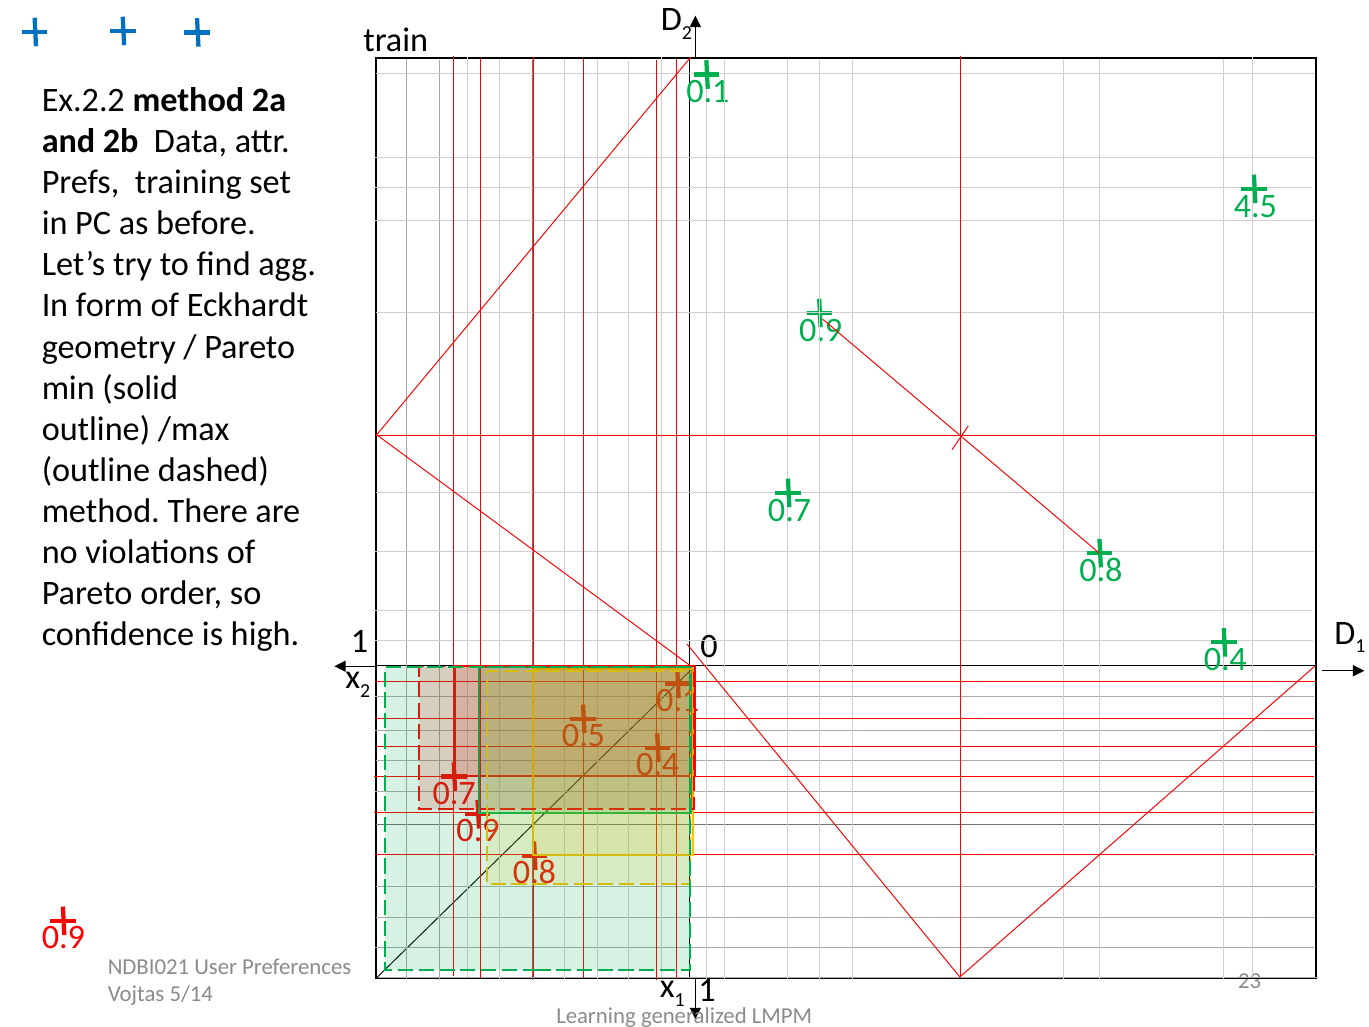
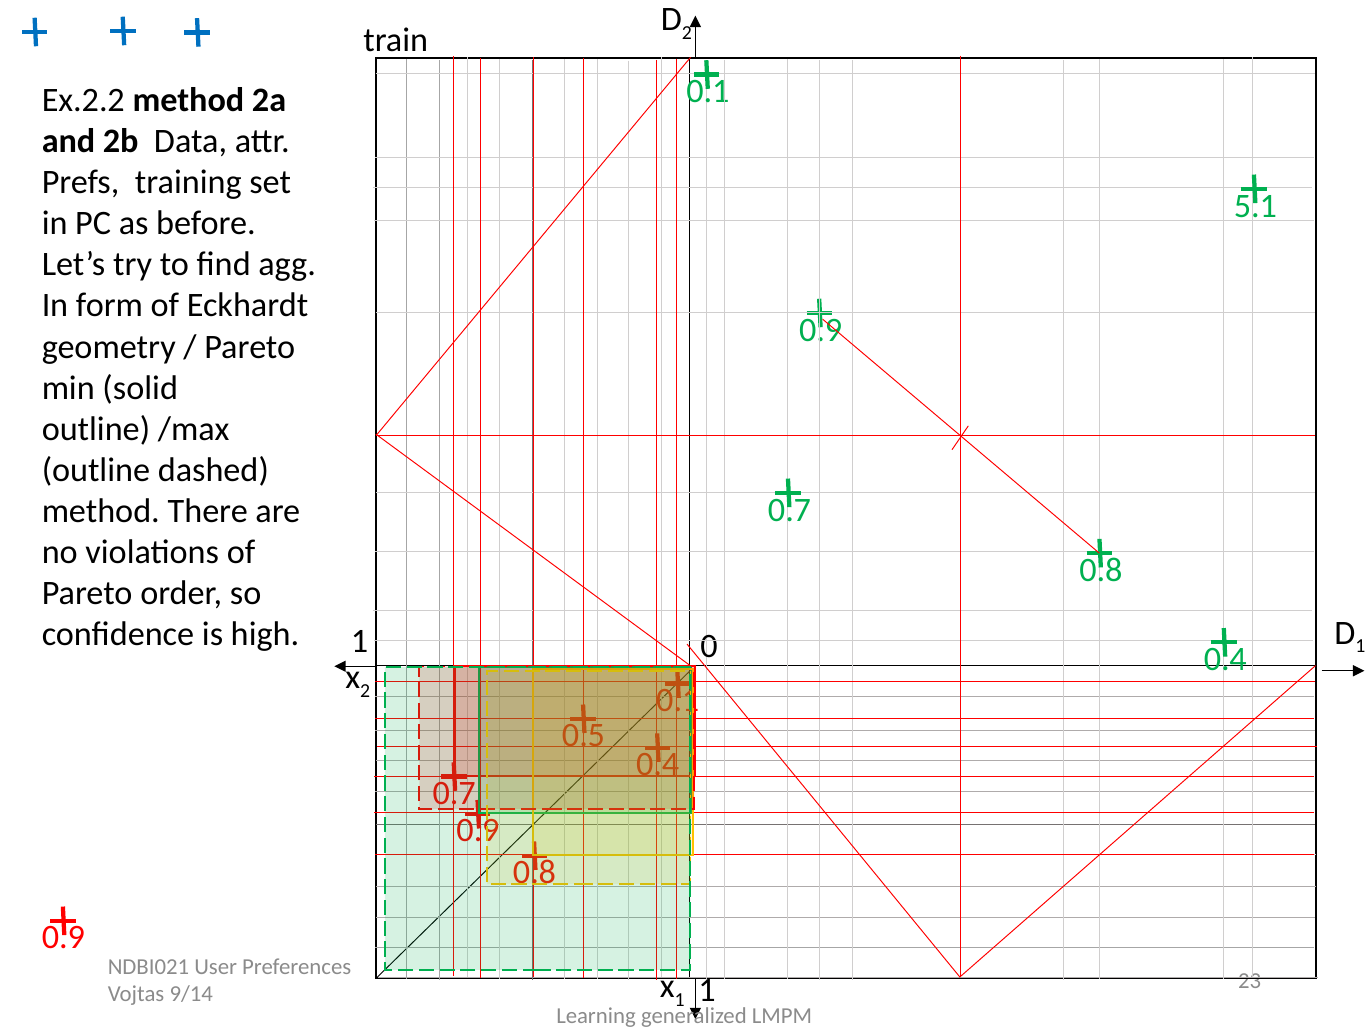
4.5: 4.5 -> 5.1
5/14: 5/14 -> 9/14
